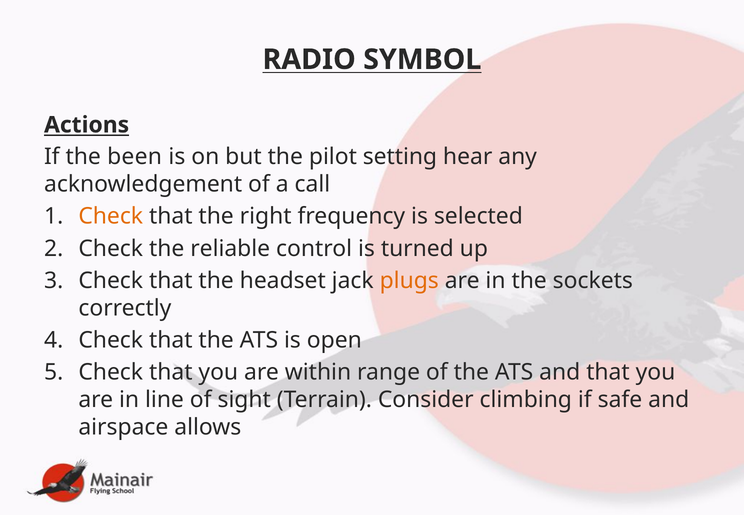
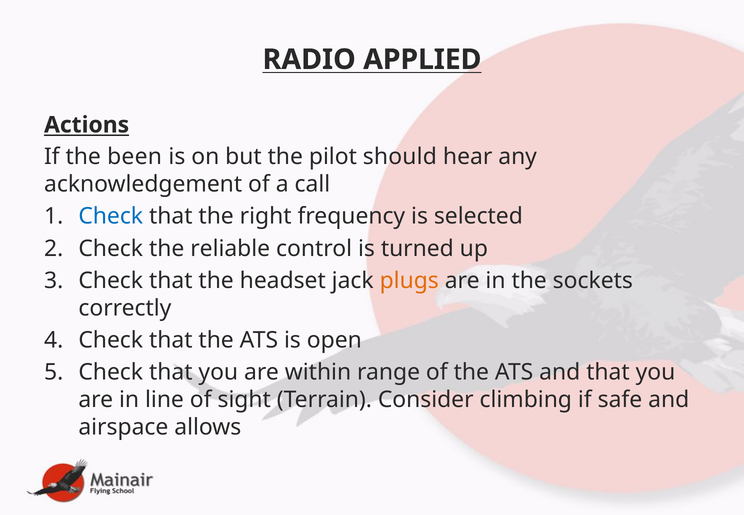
SYMBOL: SYMBOL -> APPLIED
setting: setting -> should
Check at (111, 216) colour: orange -> blue
